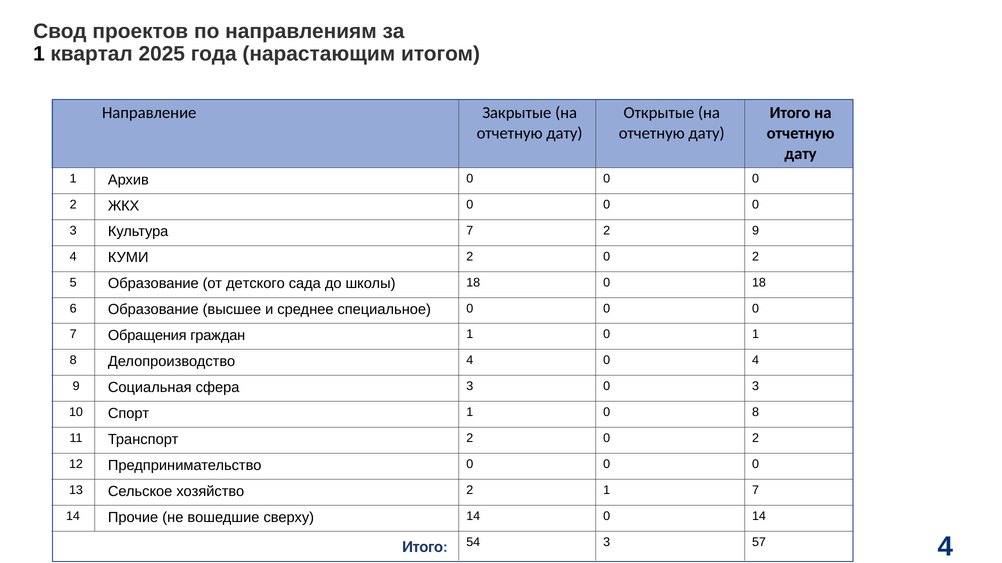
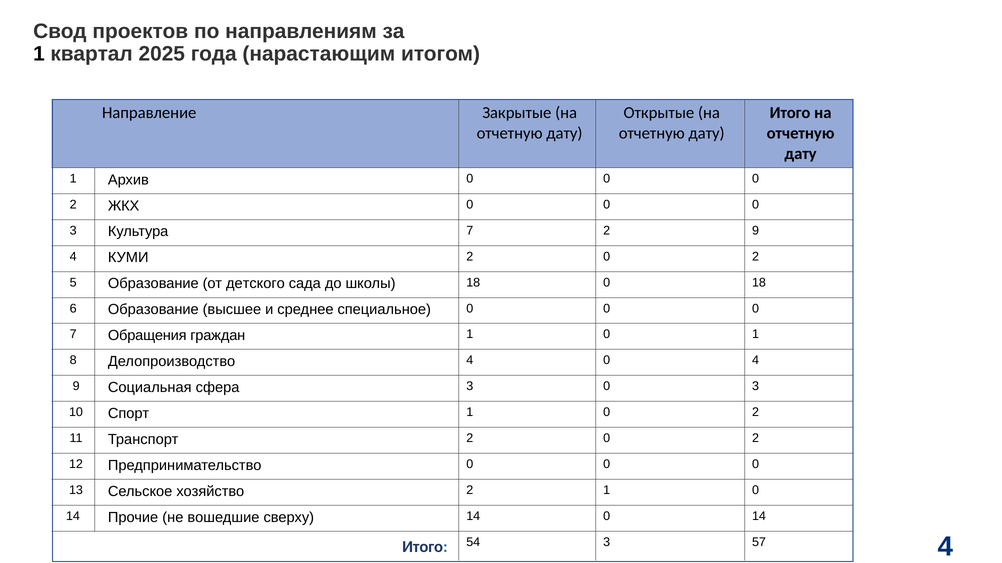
1 0 8: 8 -> 2
2 1 7: 7 -> 0
